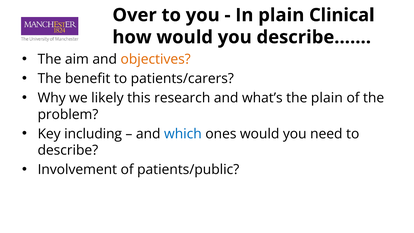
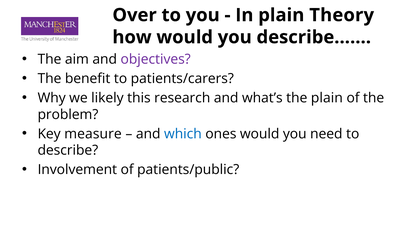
Clinical: Clinical -> Theory
objectives colour: orange -> purple
including: including -> measure
